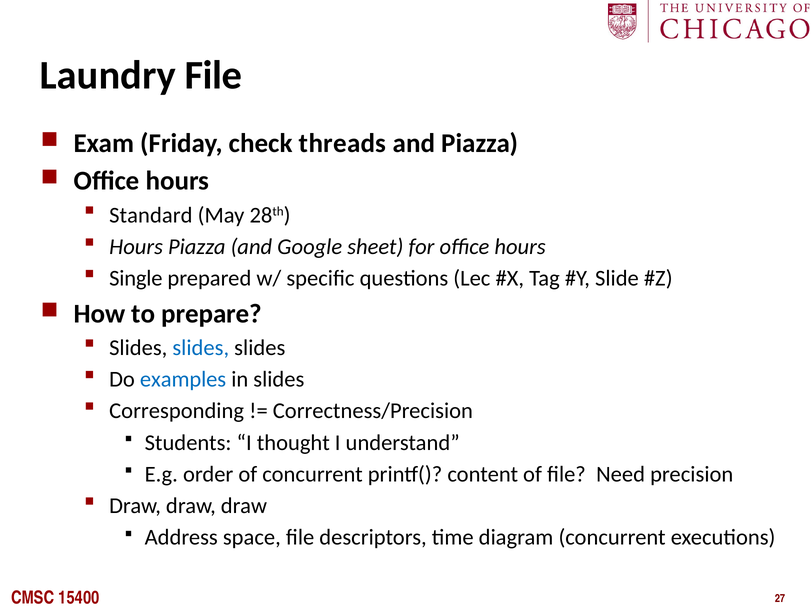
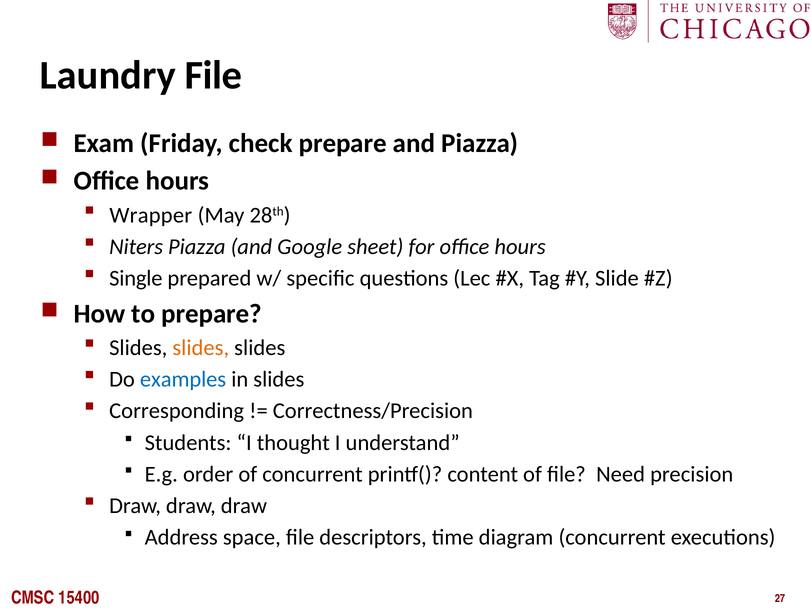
check threads: threads -> prepare
Standard: Standard -> Wrapper
Hours at (136, 246): Hours -> Niters
slides at (201, 347) colour: blue -> orange
